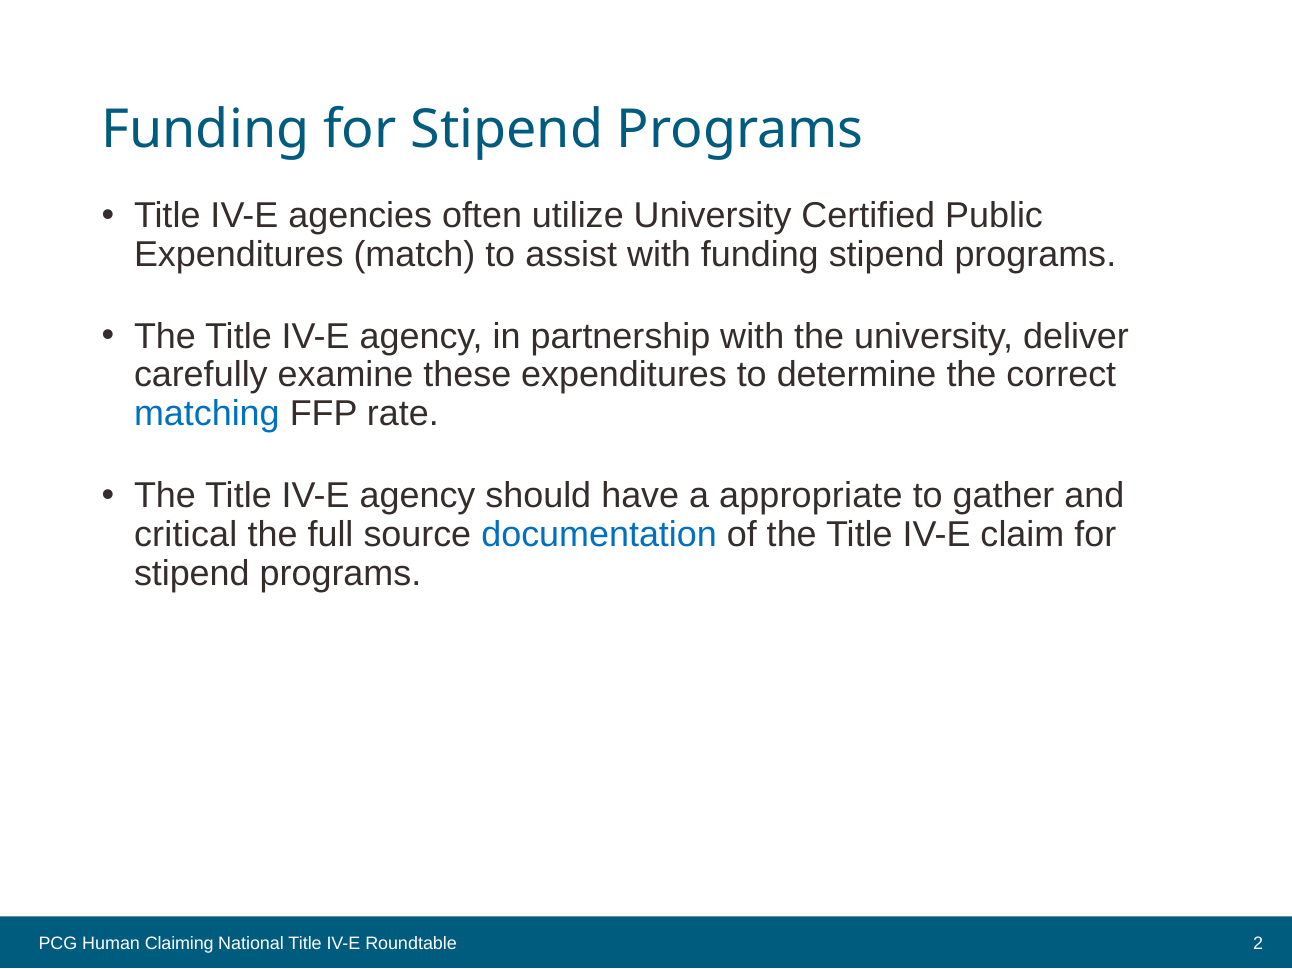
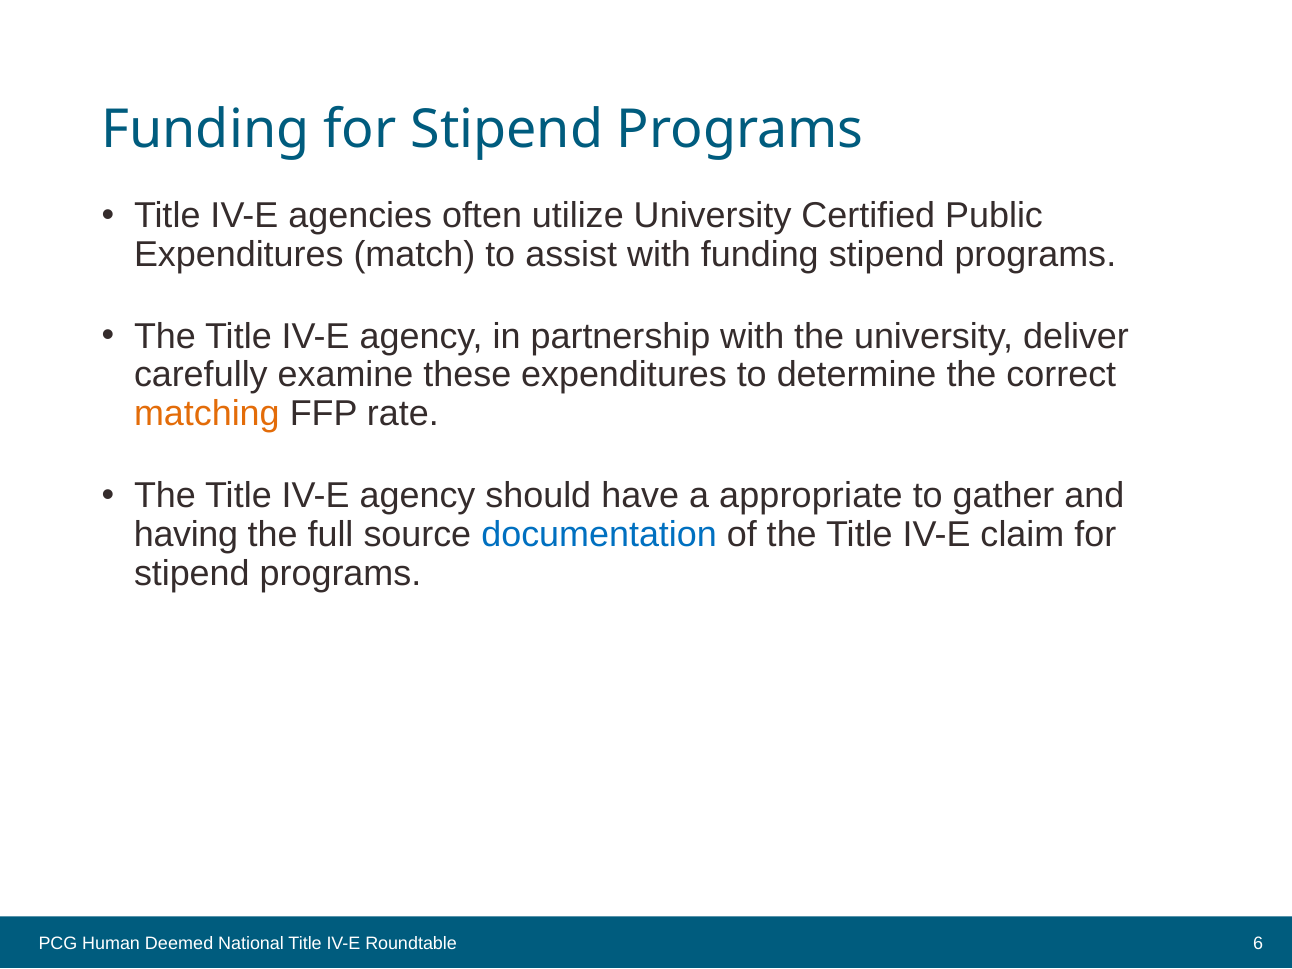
matching colour: blue -> orange
critical: critical -> having
Claiming: Claiming -> Deemed
2: 2 -> 6
